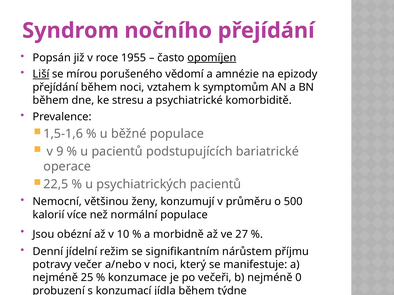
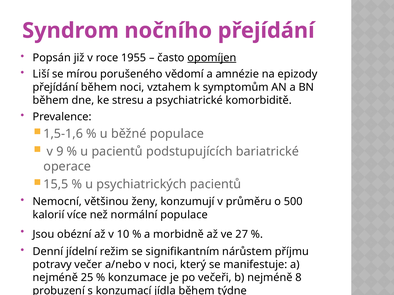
Liší underline: present -> none
22,5: 22,5 -> 15,5
0: 0 -> 8
